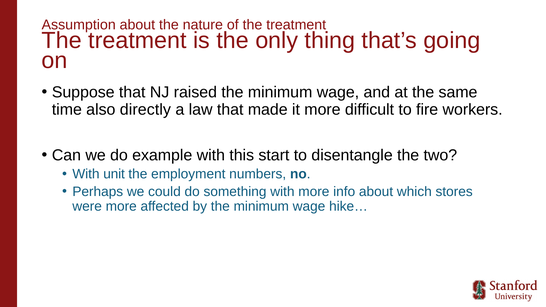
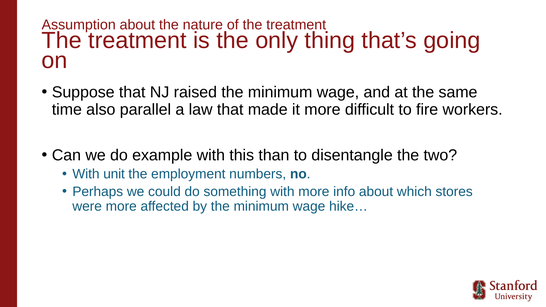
directly: directly -> parallel
start: start -> than
